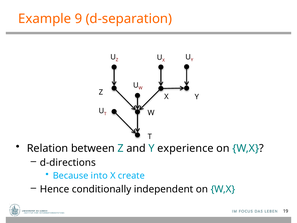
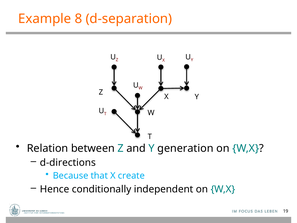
9: 9 -> 8
experience: experience -> generation
into: into -> that
